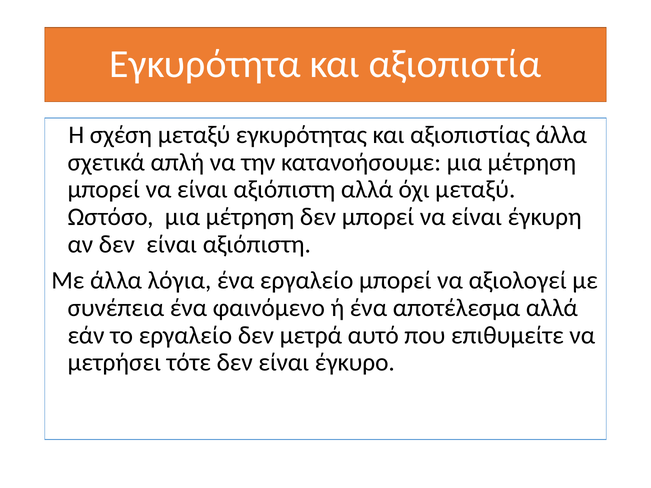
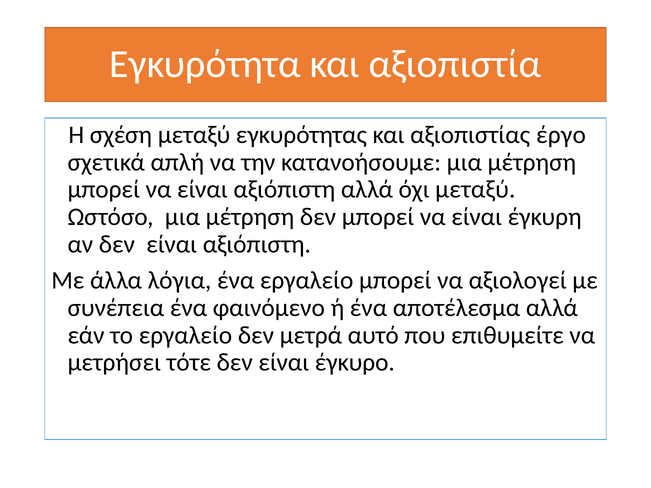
αξιοπιστίας άλλα: άλλα -> έργο
